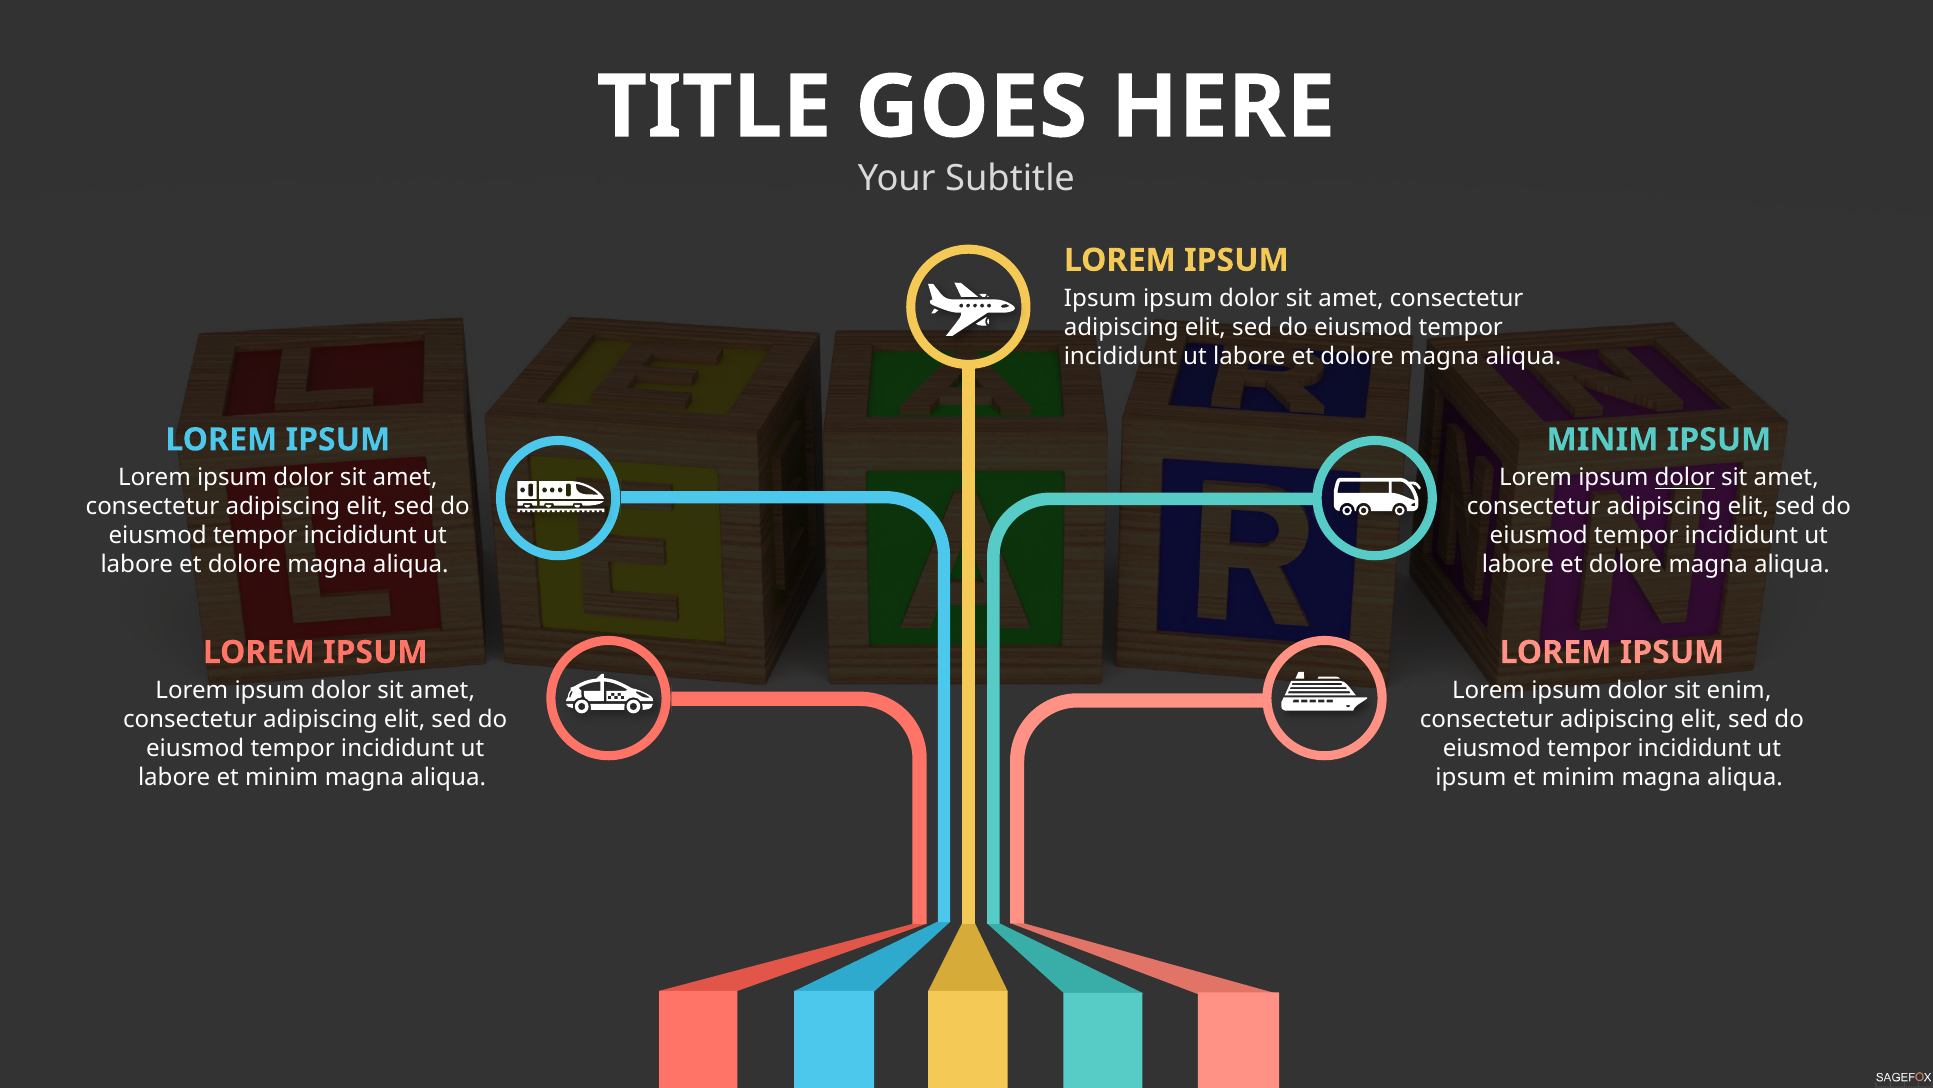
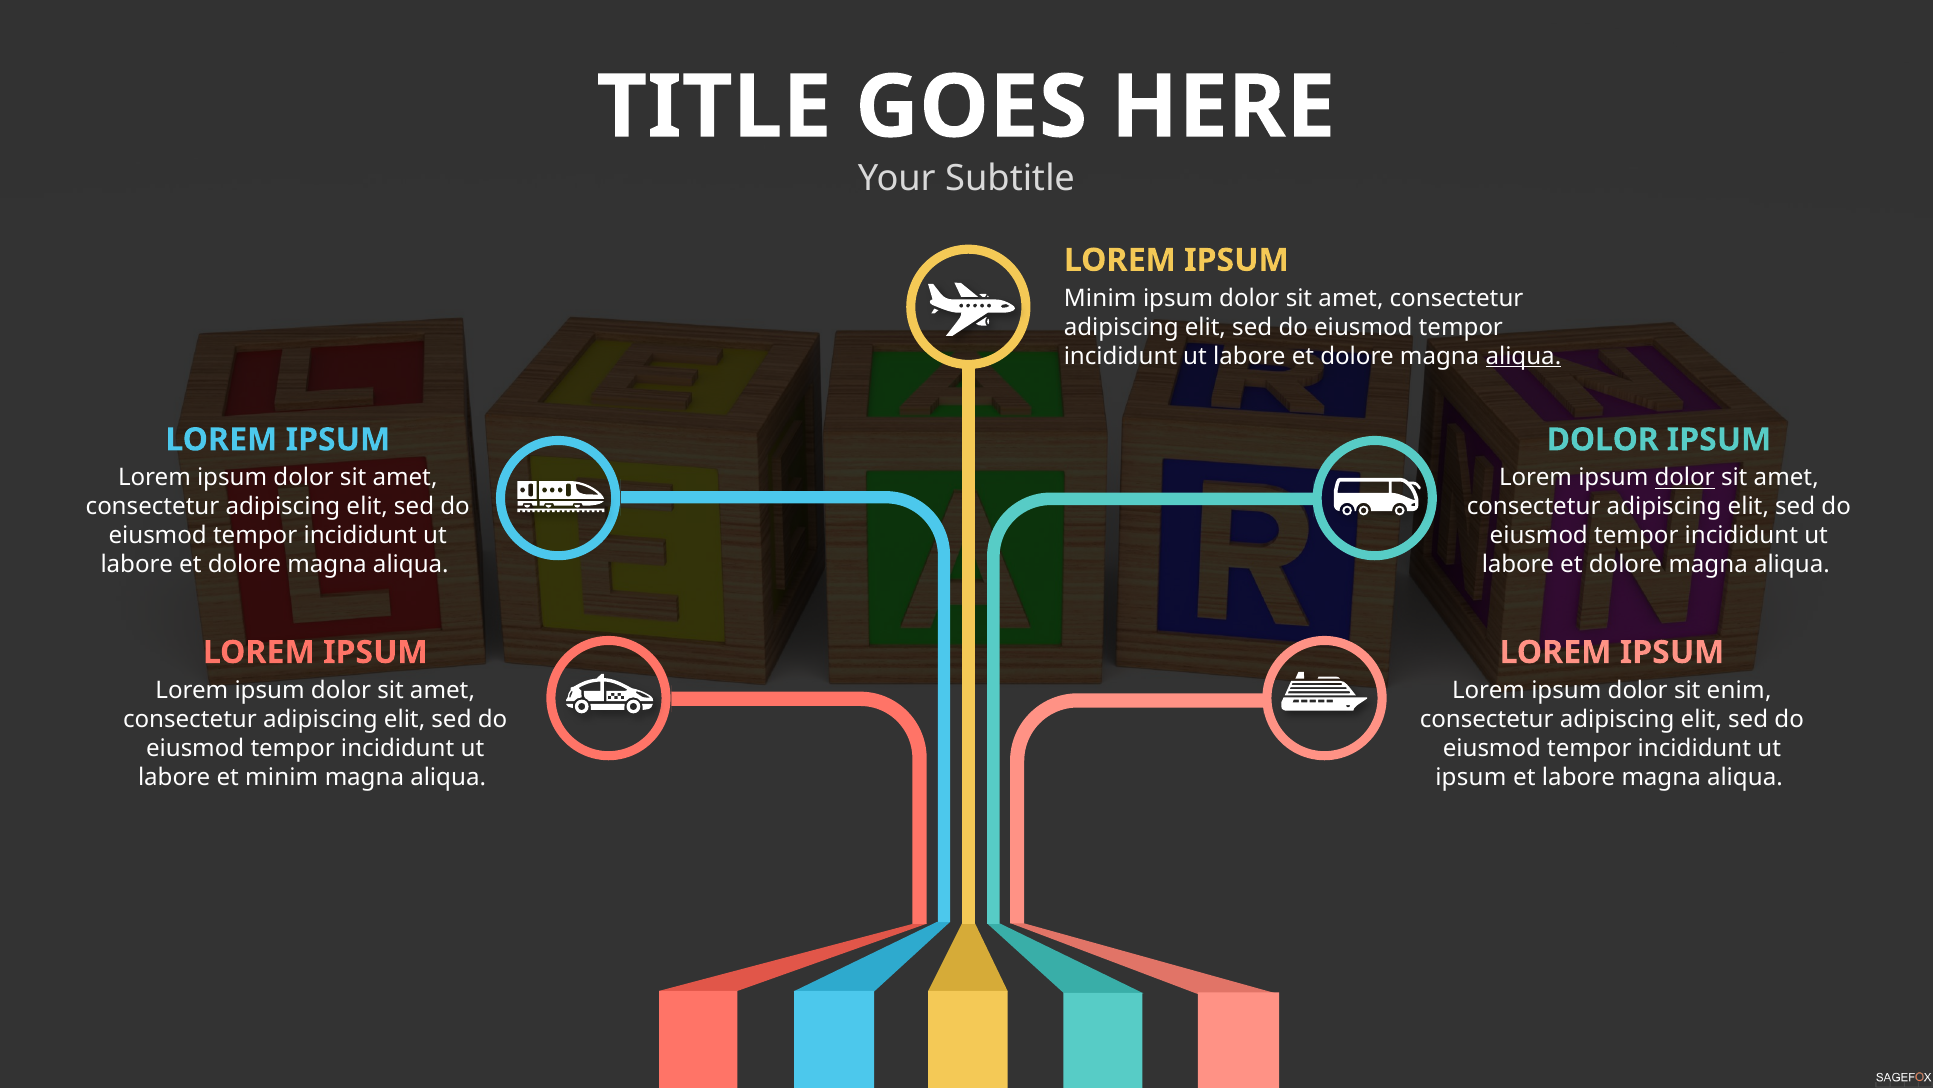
Ipsum at (1100, 298): Ipsum -> Minim
aliqua at (1523, 356) underline: none -> present
MINIM at (1603, 439): MINIM -> DOLOR
minim at (1578, 777): minim -> labore
